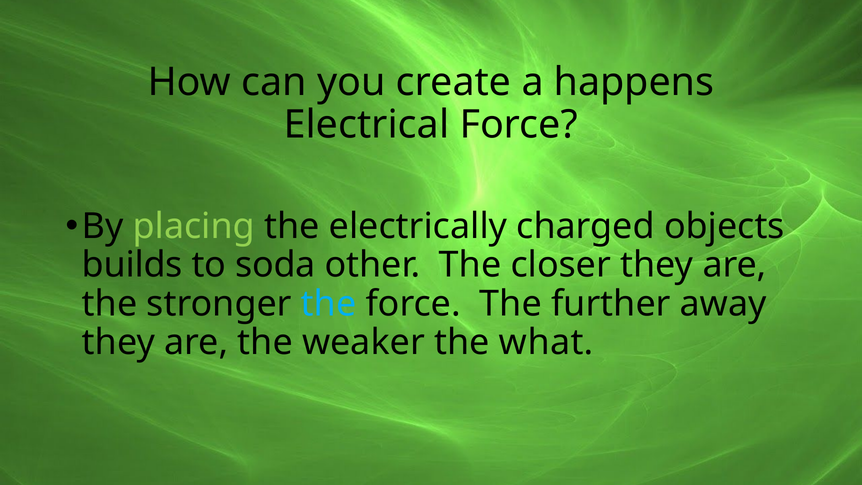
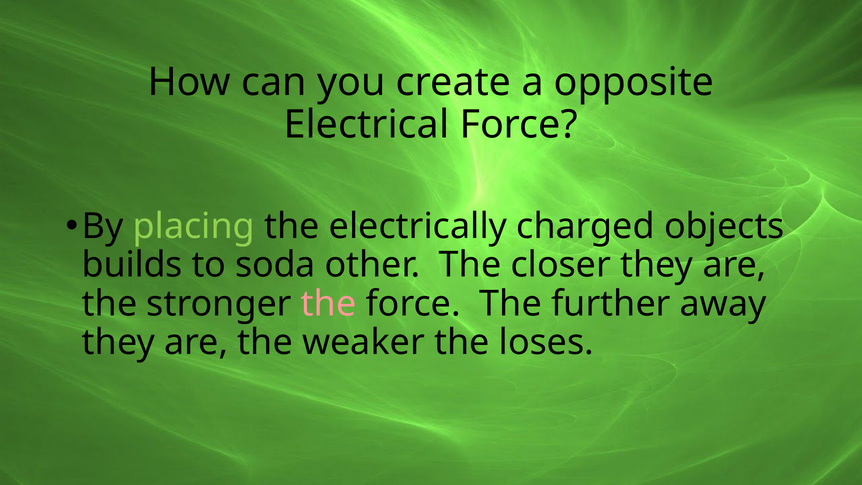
happens: happens -> opposite
the at (329, 304) colour: light blue -> pink
what: what -> loses
